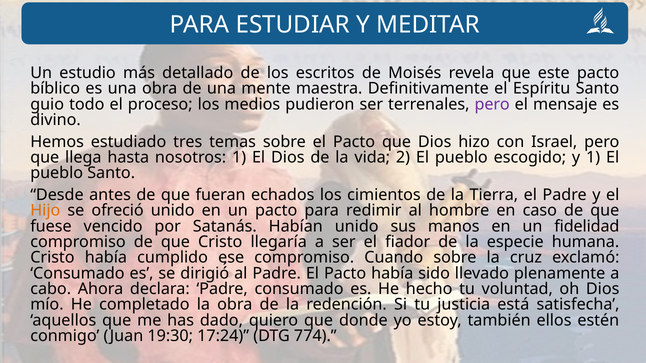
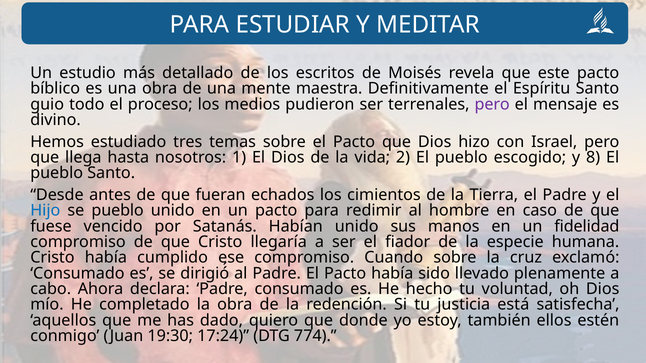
y 1: 1 -> 8
Hijo colour: orange -> blue
se ofreció: ofreció -> pueblo
